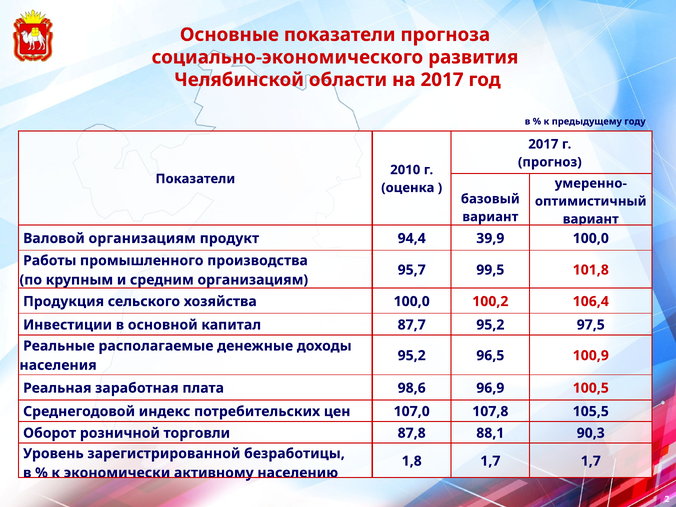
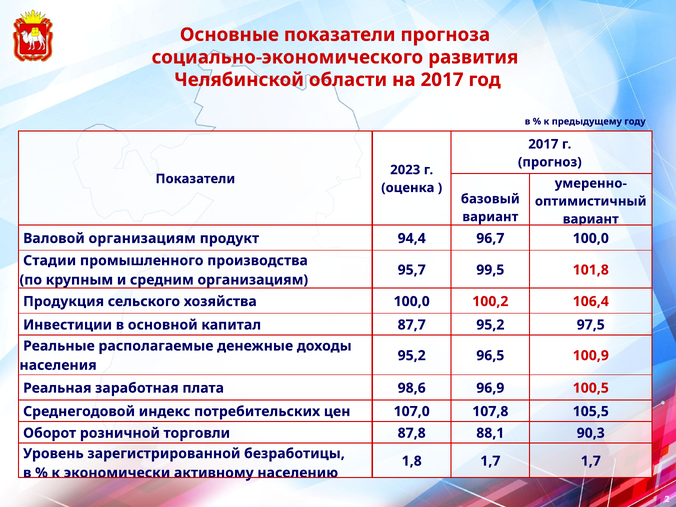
2010: 2010 -> 2023
39,9: 39,9 -> 96,7
Работы: Работы -> Стадии
